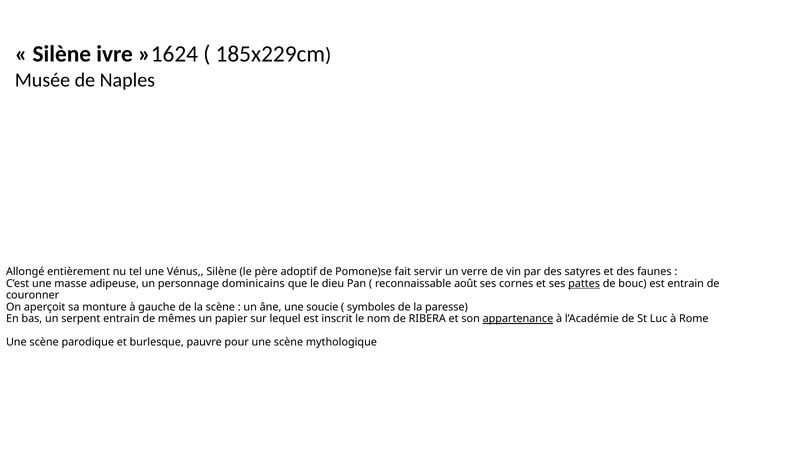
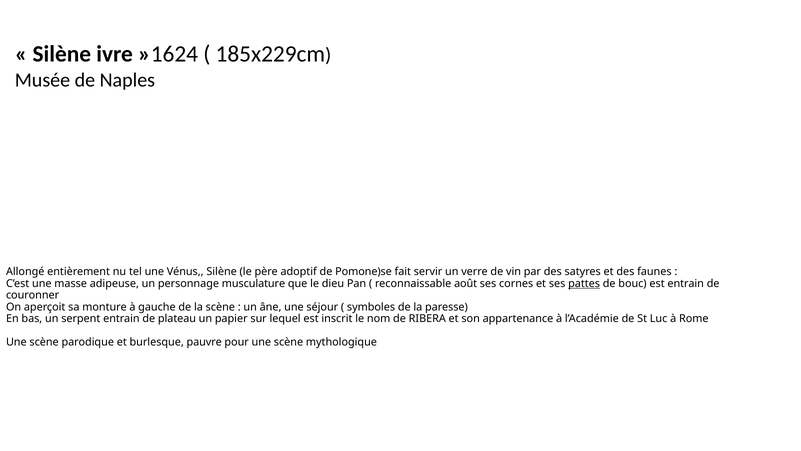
dominicains: dominicains -> musculature
soucie: soucie -> séjour
mêmes: mêmes -> plateau
appartenance underline: present -> none
